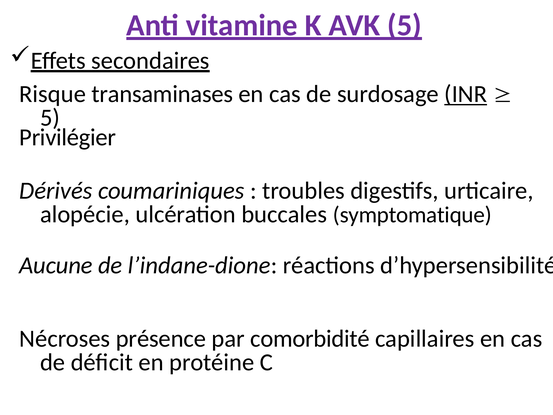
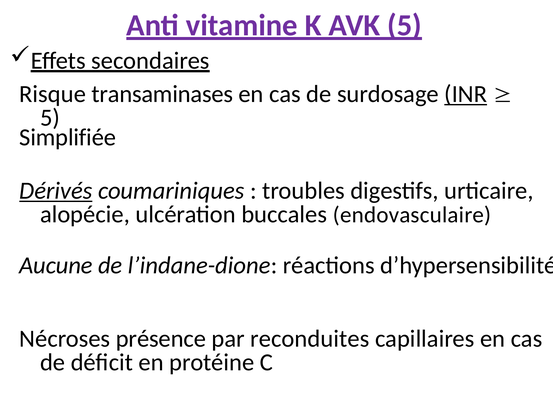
Privilégier: Privilégier -> Simplifiée
Dérivés underline: none -> present
symptomatique: symptomatique -> endovasculaire
comorbidité: comorbidité -> reconduites
